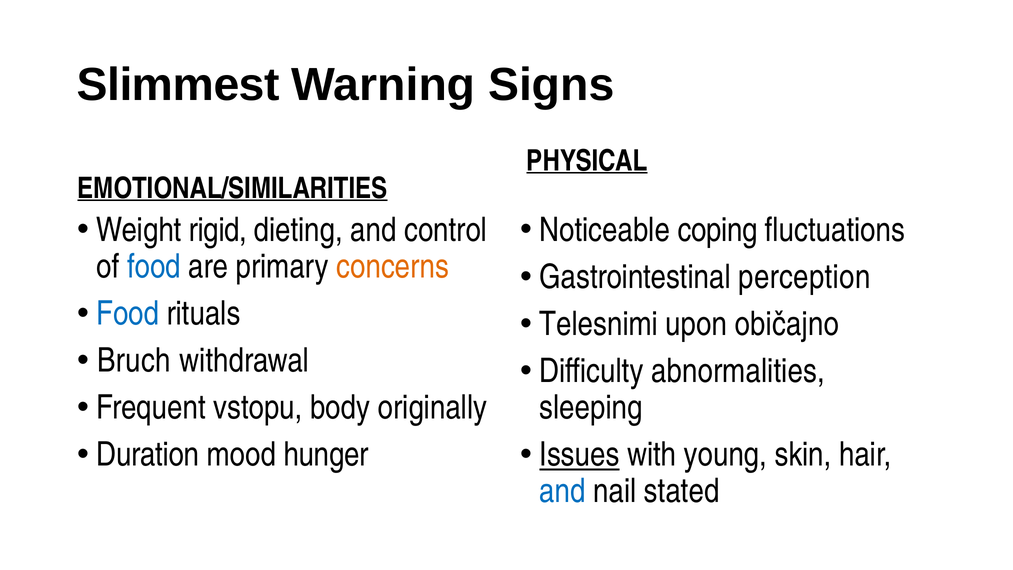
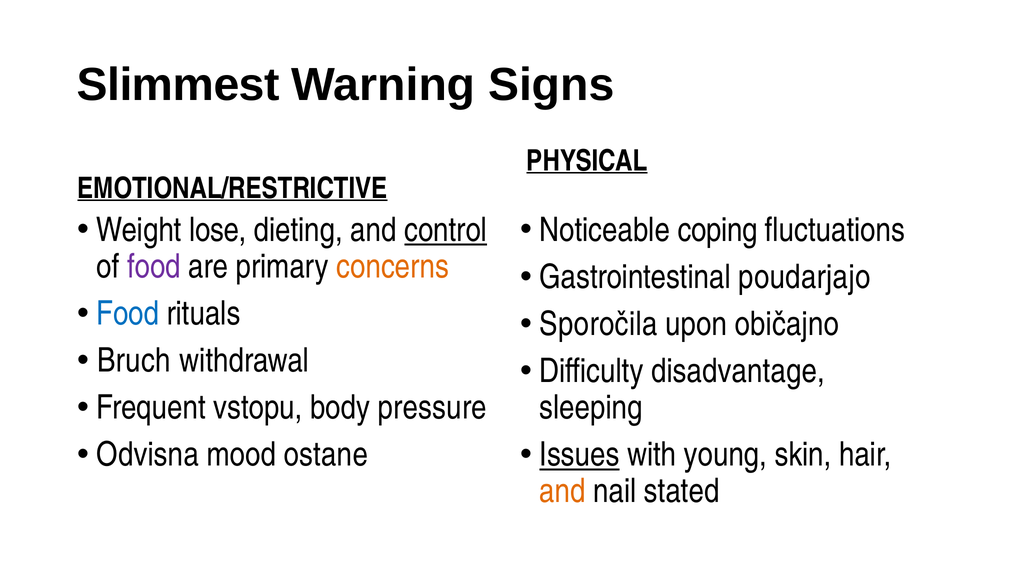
EMOTIONAL/SIMILARITIES: EMOTIONAL/SIMILARITIES -> EMOTIONAL/RESTRICTIVE
rigid: rigid -> lose
control underline: none -> present
food at (154, 266) colour: blue -> purple
perception: perception -> poudarjajo
Telesnimi: Telesnimi -> Sporočila
abnormalities: abnormalities -> disadvantage
originally: originally -> pressure
Duration: Duration -> Odvisna
hunger: hunger -> ostane
and at (563, 491) colour: blue -> orange
